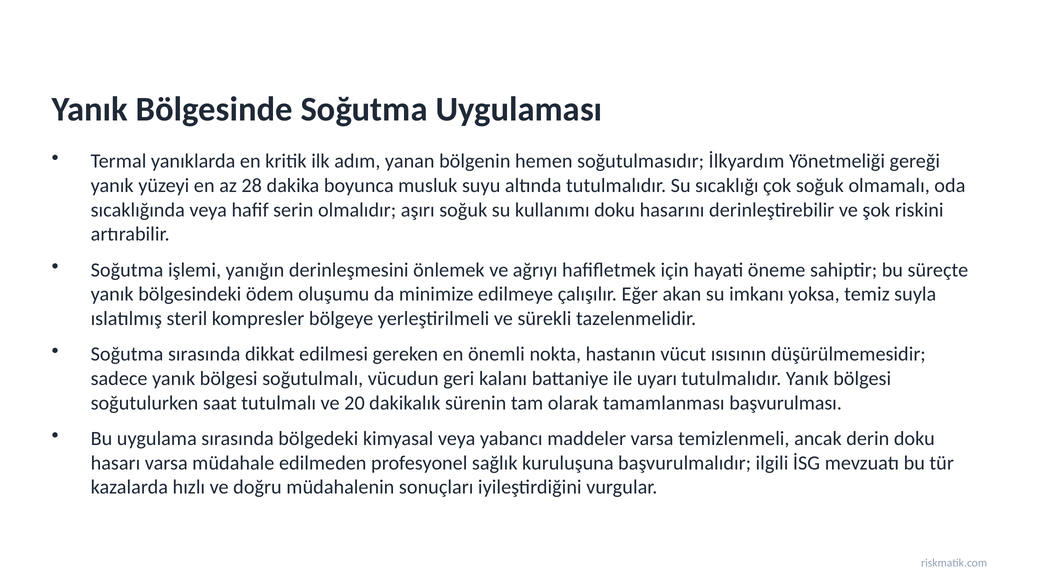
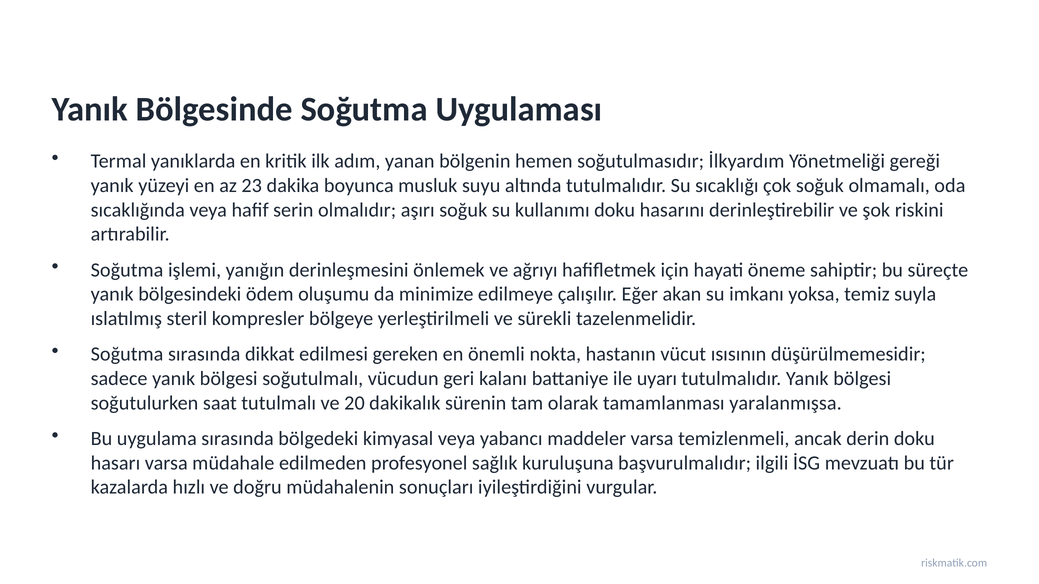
28: 28 -> 23
başvurulması: başvurulması -> yaralanmışsa
